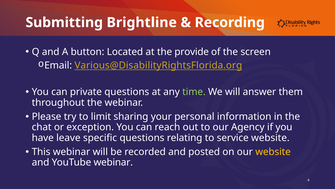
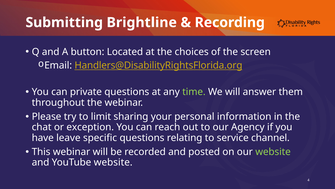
provide: provide -> choices
Various@DisabilityRightsFlorida.org: Various@DisabilityRightsFlorida.org -> Handlers@DisabilityRightsFlorida.org
service website: website -> channel
website at (273, 151) colour: yellow -> light green
YouTube webinar: webinar -> website
